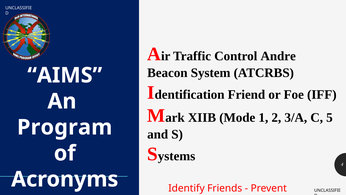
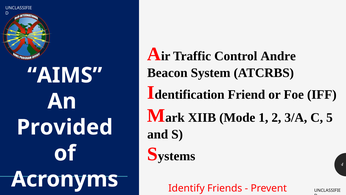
Program: Program -> Provided
